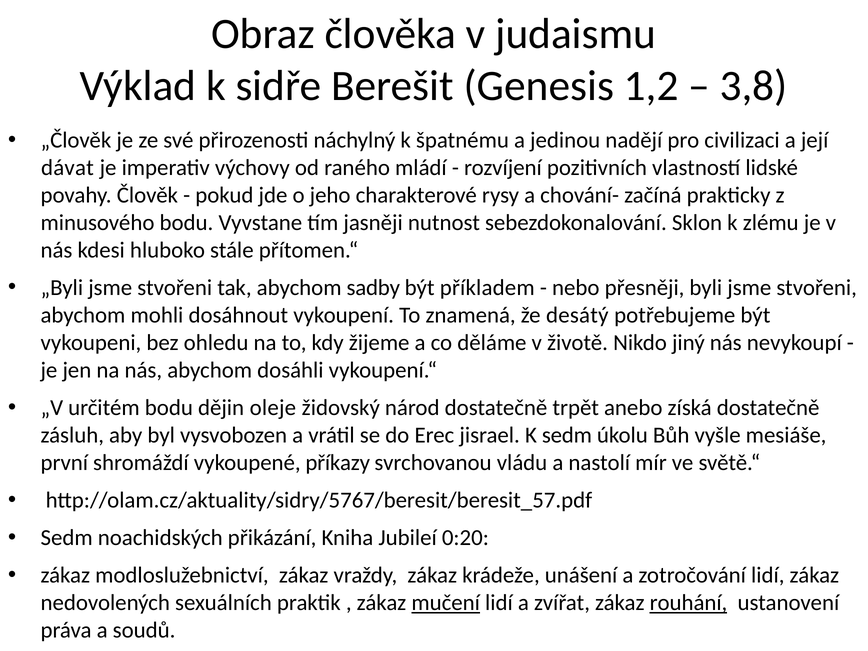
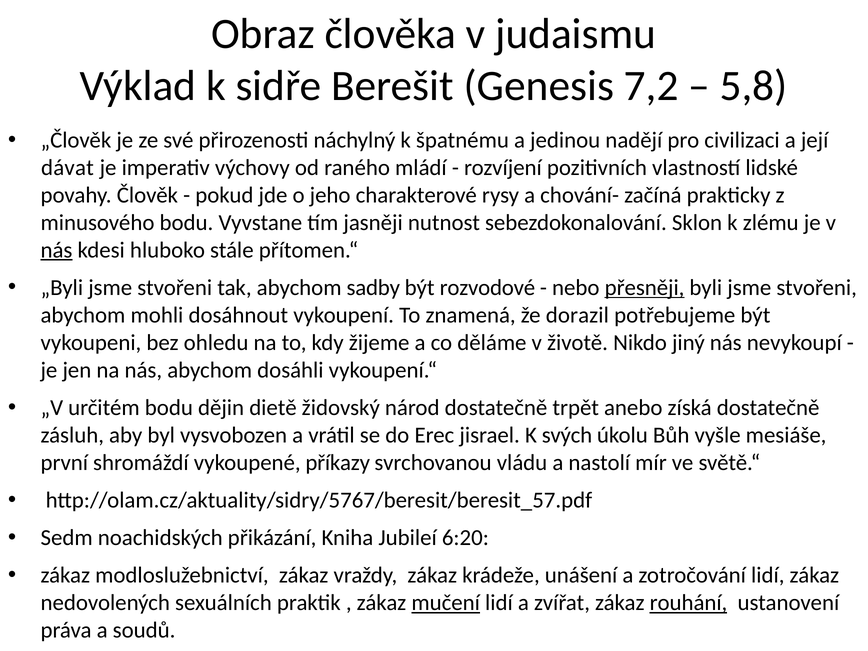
1,2: 1,2 -> 7,2
3,8: 3,8 -> 5,8
nás at (57, 250) underline: none -> present
příkladem: příkladem -> rozvodové
přesněji underline: none -> present
desátý: desátý -> dorazil
oleje: oleje -> dietě
K sedm: sedm -> svých
0:20: 0:20 -> 6:20
